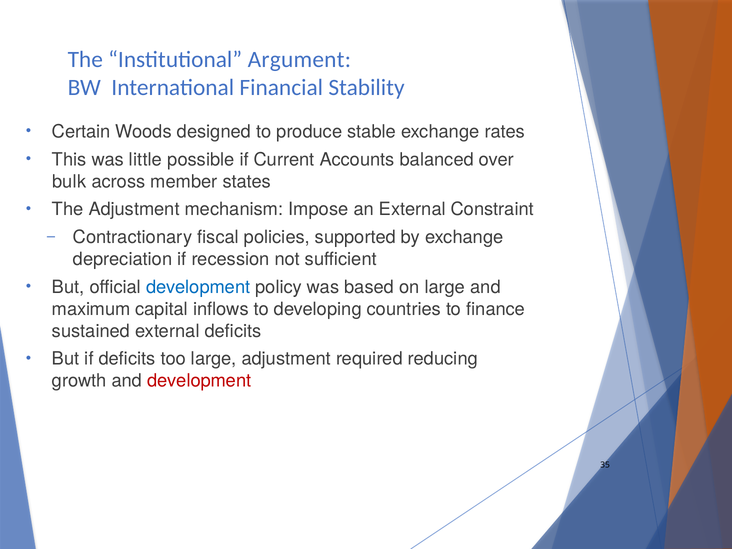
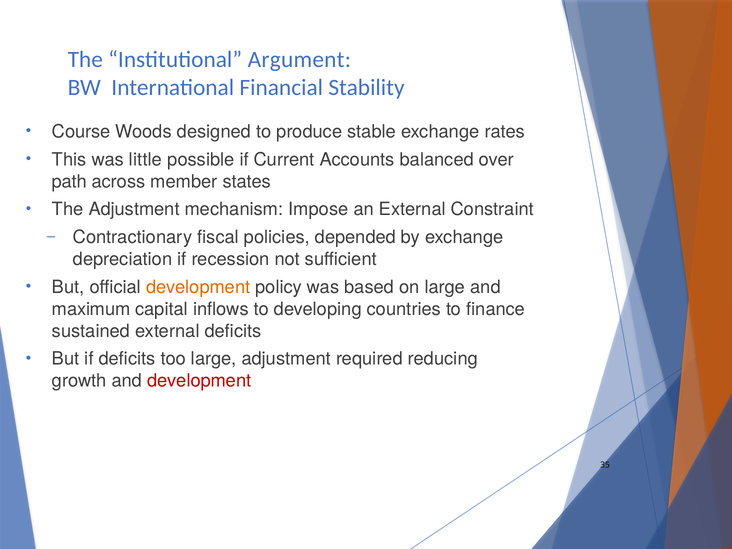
Certain: Certain -> Course
bulk: bulk -> path
supported: supported -> depended
development at (198, 287) colour: blue -> orange
